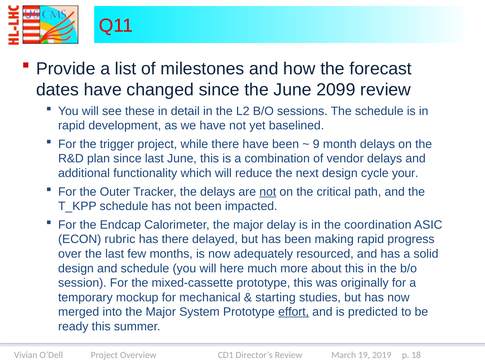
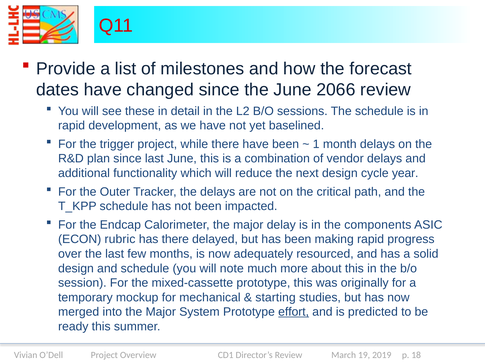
2099: 2099 -> 2066
9: 9 -> 1
your: your -> year
not at (268, 192) underline: present -> none
coordination: coordination -> components
here: here -> note
